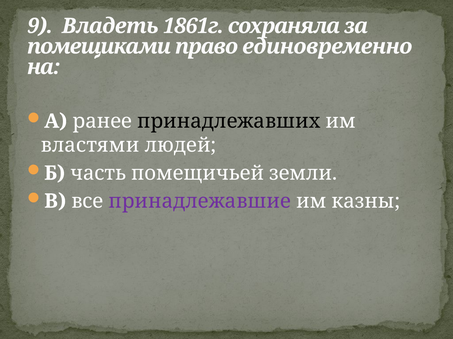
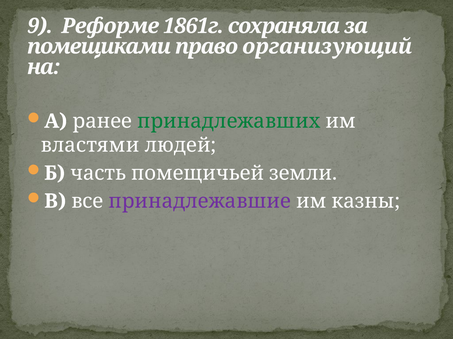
Владеть: Владеть -> Реформе
единовременно: единовременно -> организующий
принадлежавших colour: black -> green
